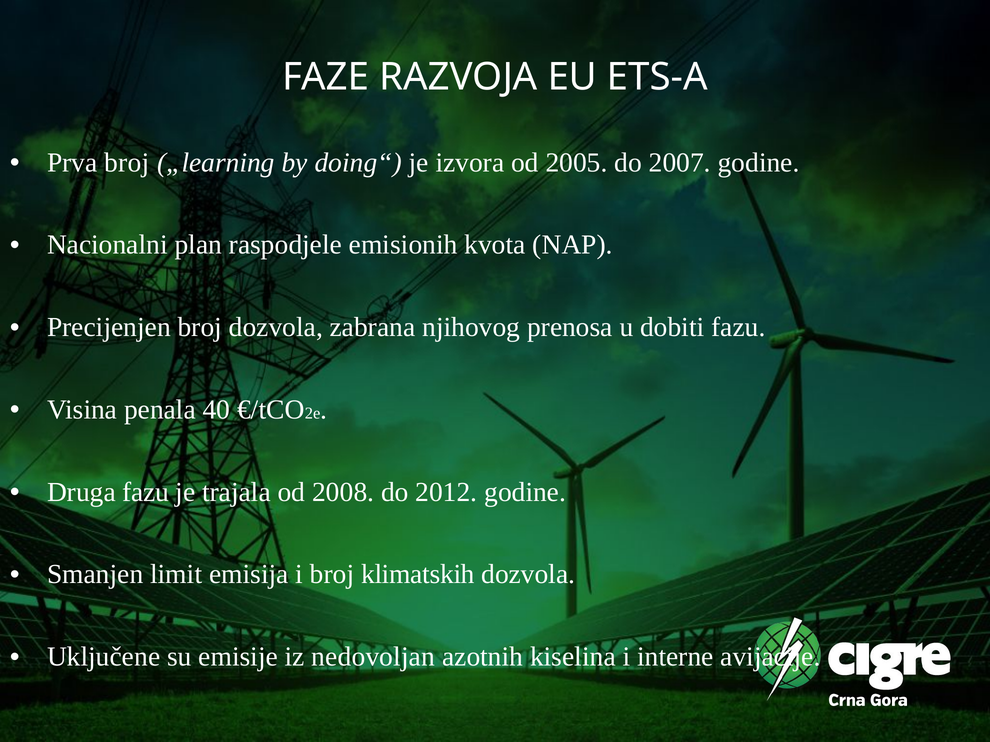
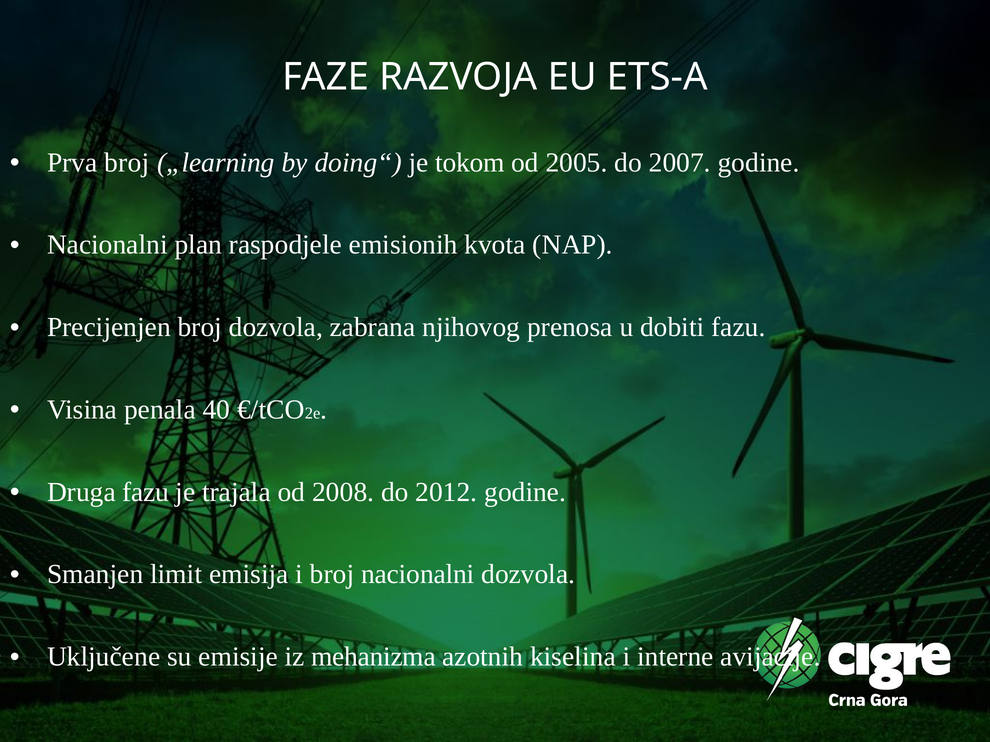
izvora: izvora -> tokom
broj klimatskih: klimatskih -> nacionalni
nedovoljan: nedovoljan -> mehanizma
